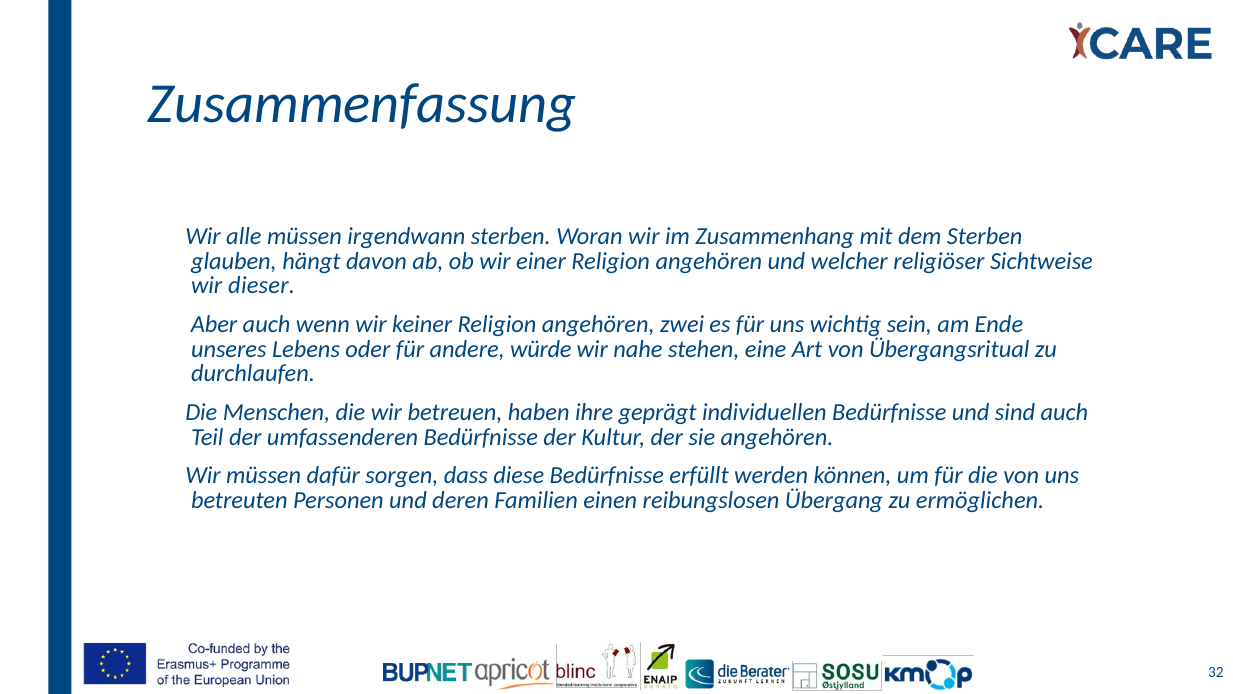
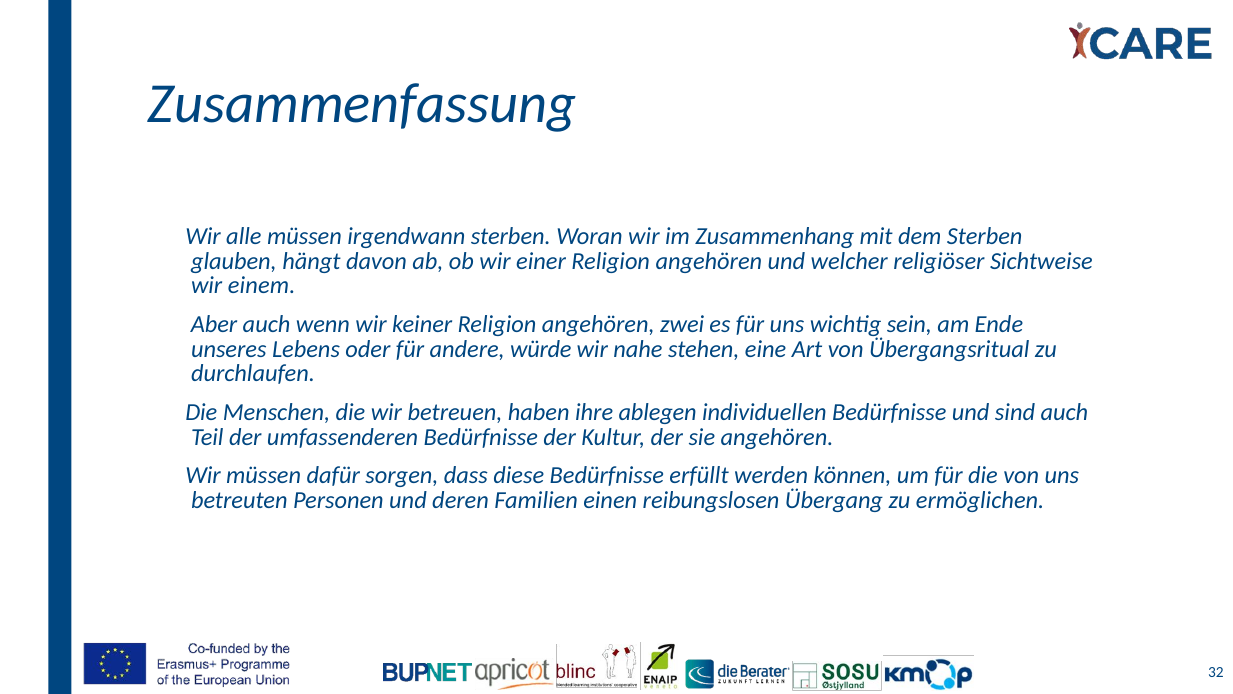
dieser: dieser -> einem
geprägt: geprägt -> ablegen
